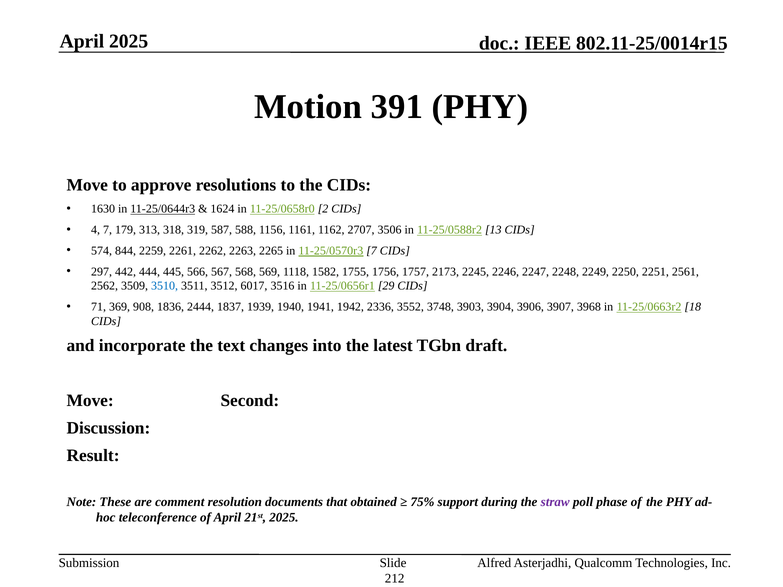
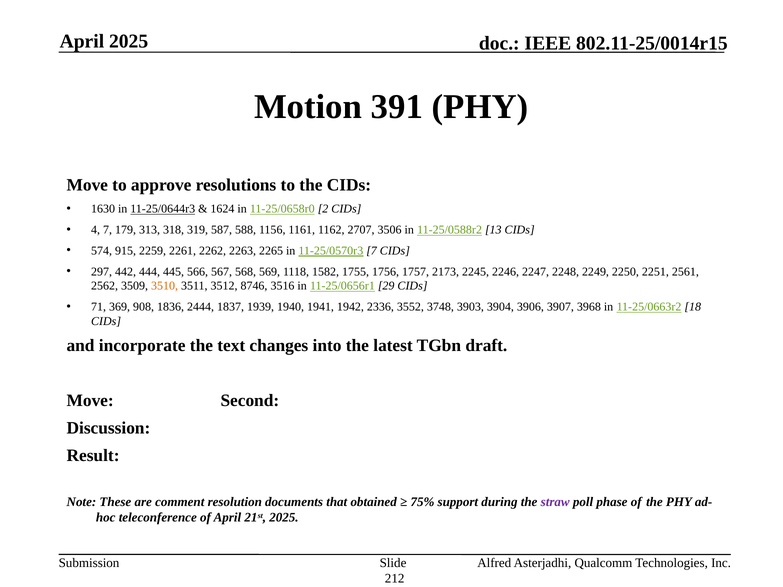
844: 844 -> 915
3510 colour: blue -> orange
6017: 6017 -> 8746
